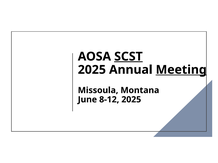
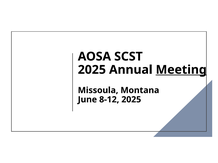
SCST underline: present -> none
